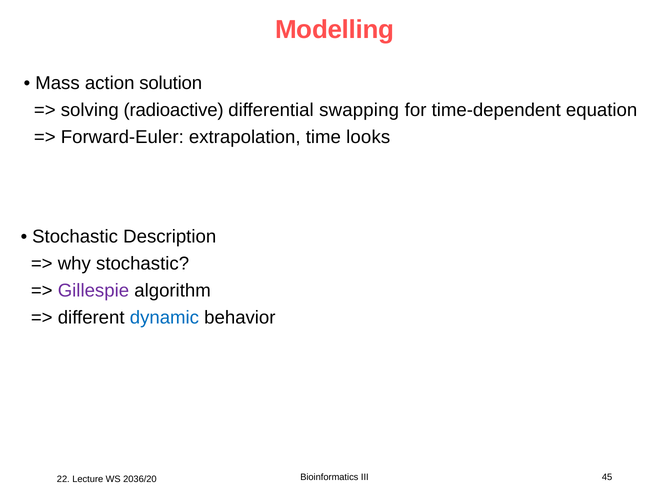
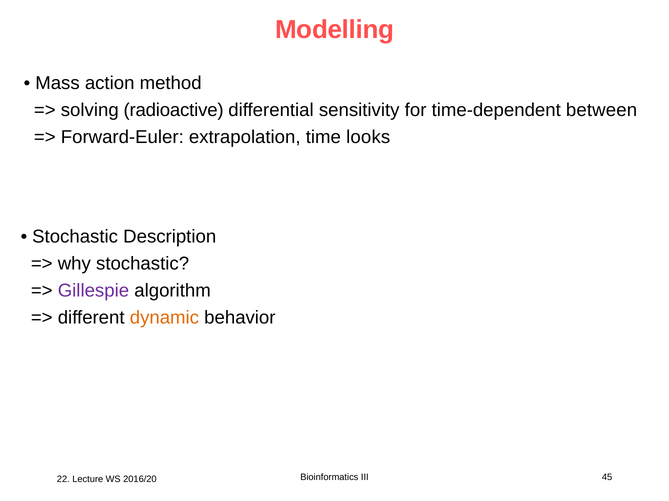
solution: solution -> method
swapping: swapping -> sensitivity
equation: equation -> between
dynamic colour: blue -> orange
2036/20: 2036/20 -> 2016/20
